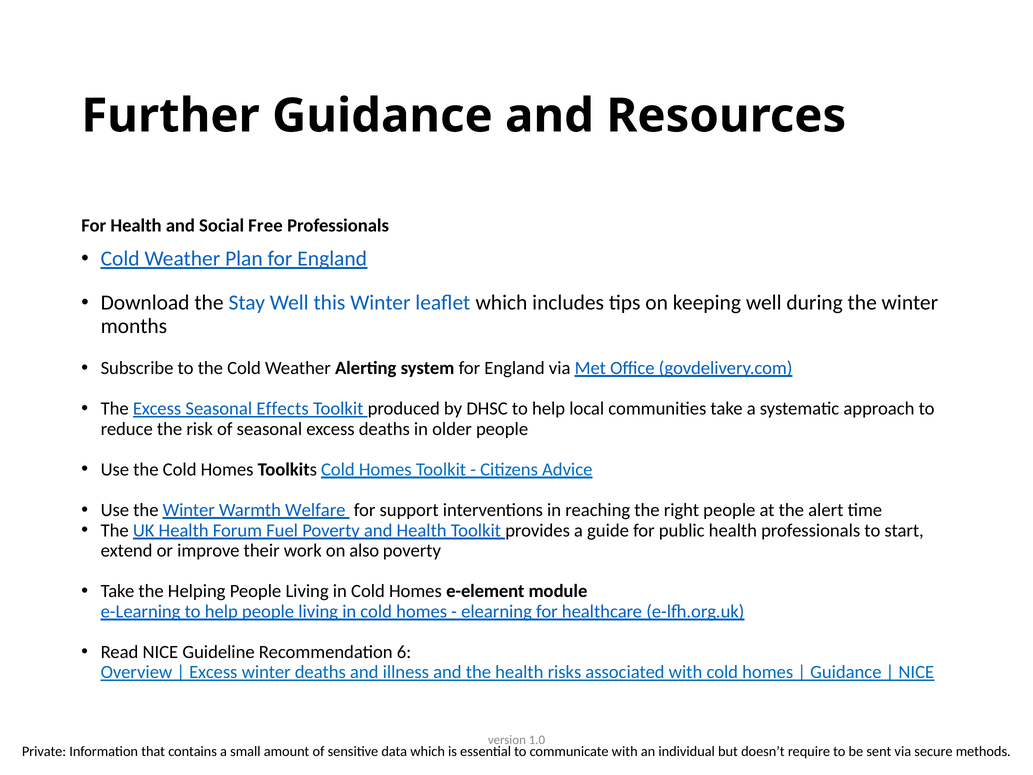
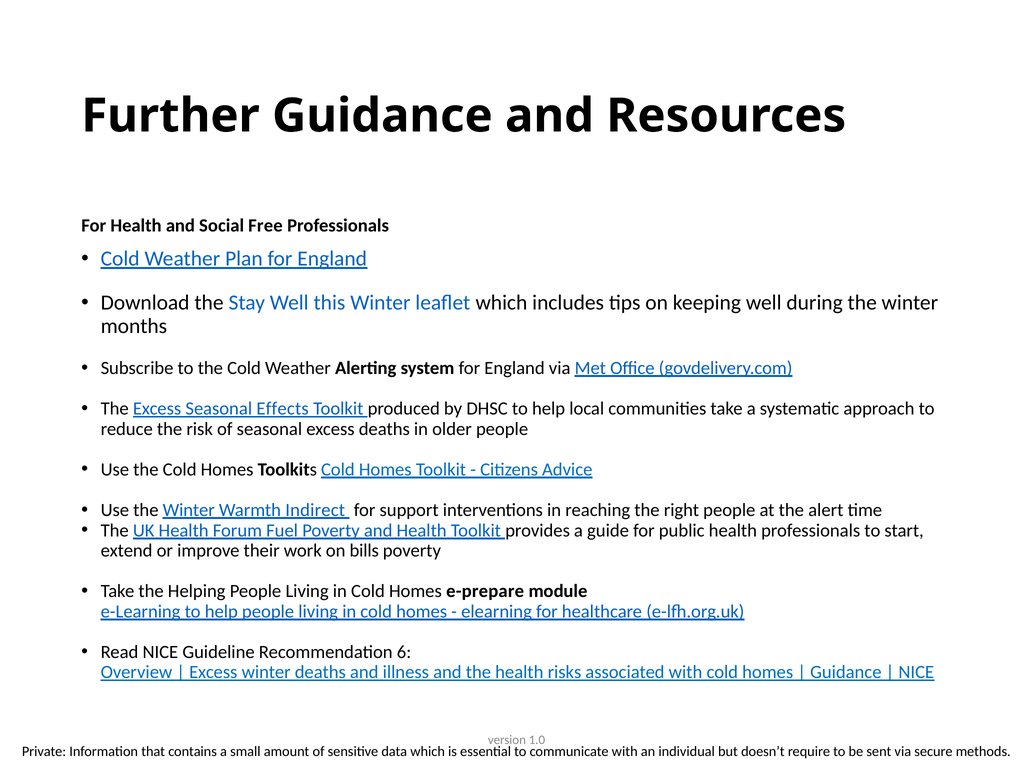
Welfare: Welfare -> Indirect
also: also -> bills
e-element: e-element -> e-prepare
